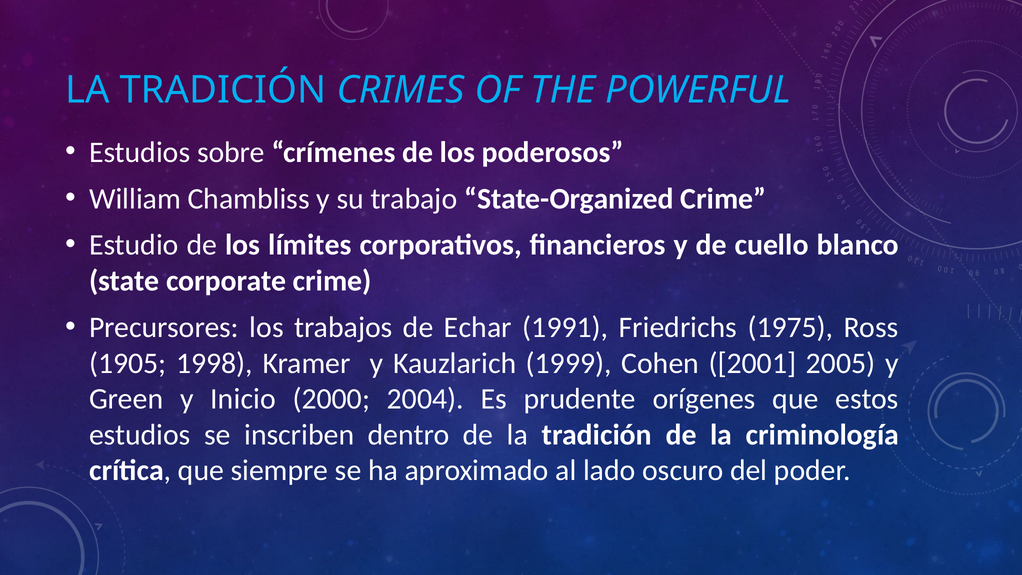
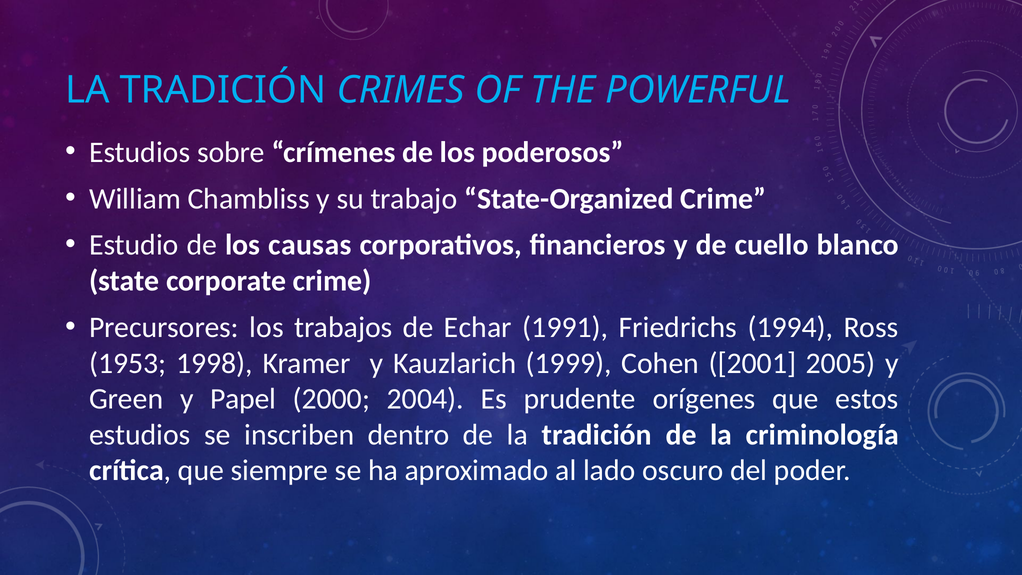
límites: límites -> causas
1975: 1975 -> 1994
1905: 1905 -> 1953
Inicio: Inicio -> Papel
